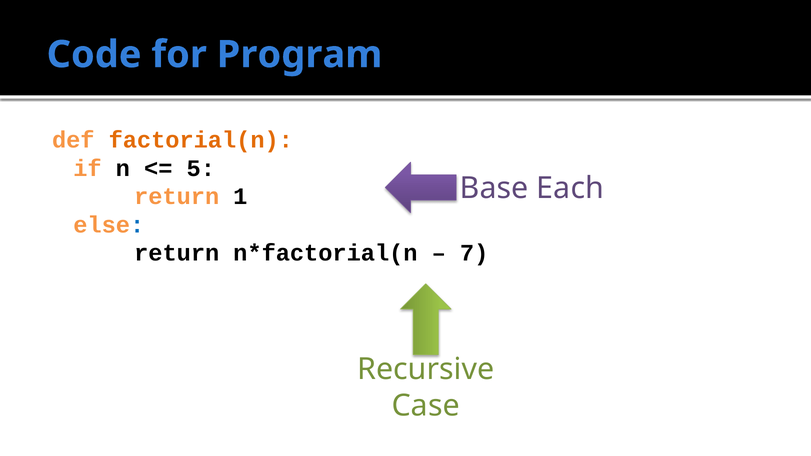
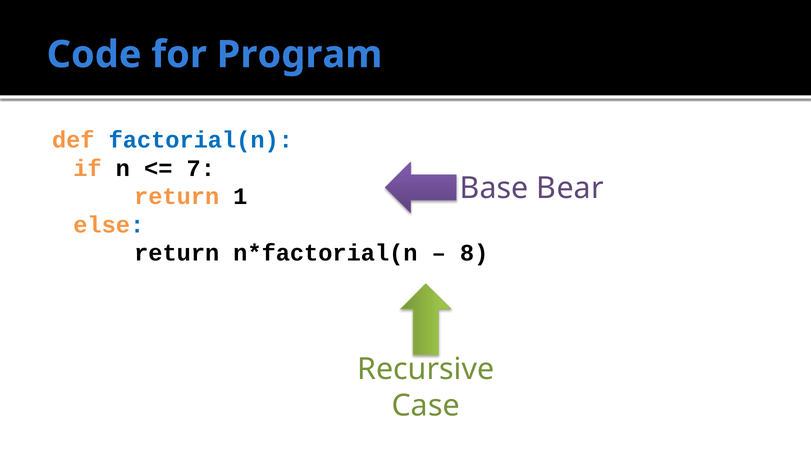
factorial(n colour: orange -> blue
5: 5 -> 7
Each: Each -> Bear
7: 7 -> 8
